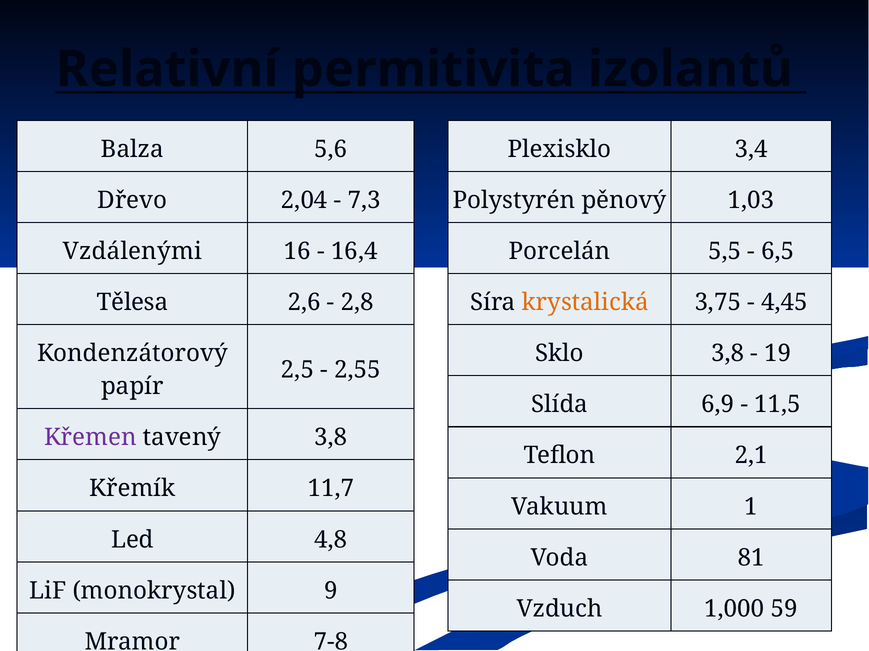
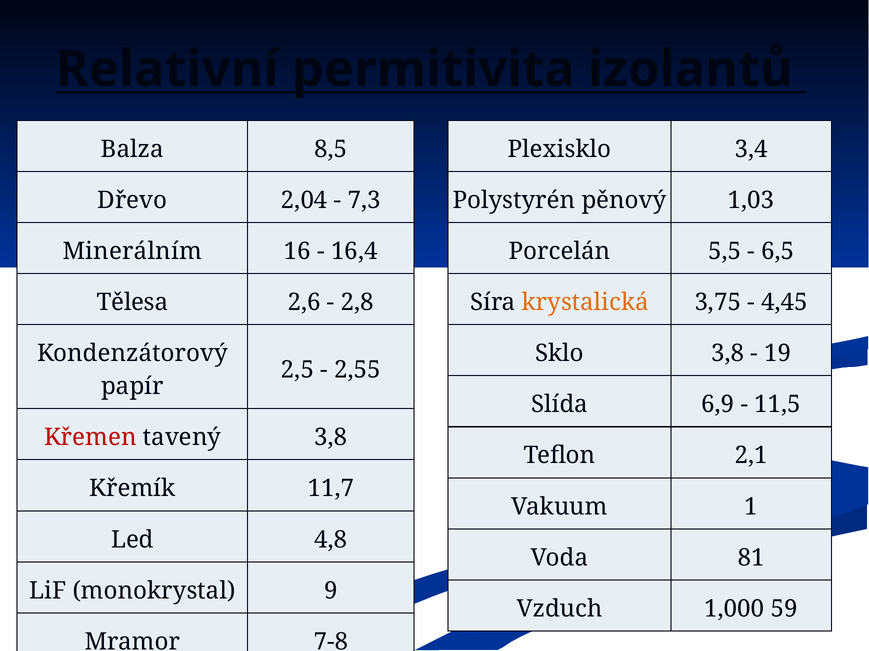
5,6: 5,6 -> 8,5
Vzdálenými: Vzdálenými -> Minerálním
Křemen colour: purple -> red
